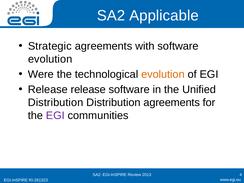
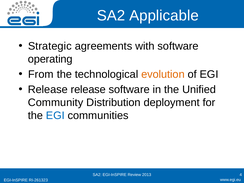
evolution at (50, 59): evolution -> operating
Were: Were -> From
Distribution at (56, 103): Distribution -> Community
Distribution agreements: agreements -> deployment
EGI at (55, 116) colour: purple -> blue
